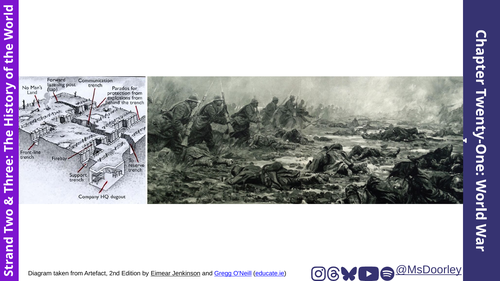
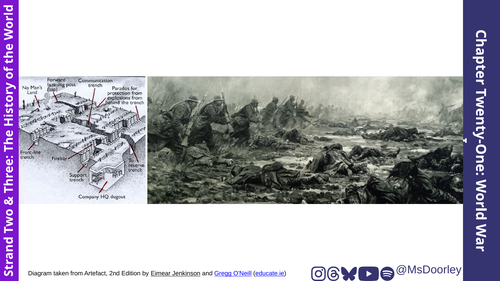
@MsDoorley underline: present -> none
